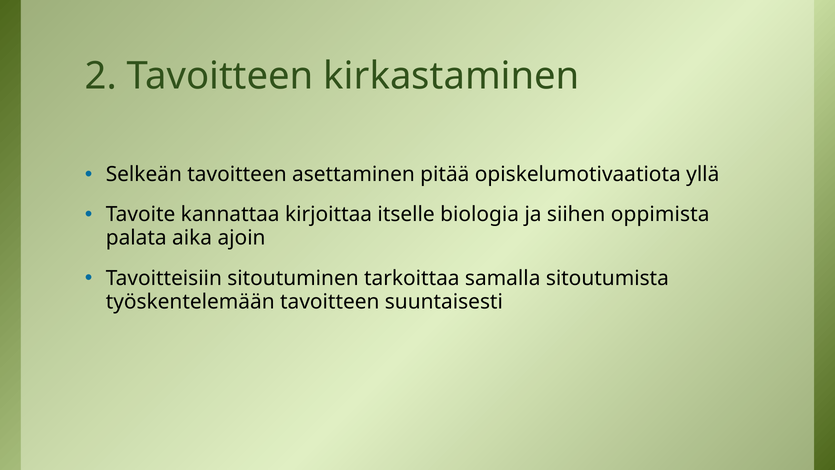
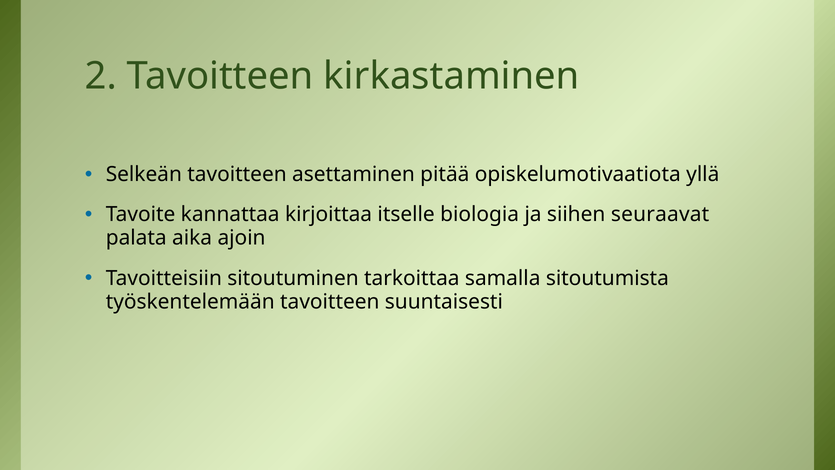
oppimista: oppimista -> seuraavat
